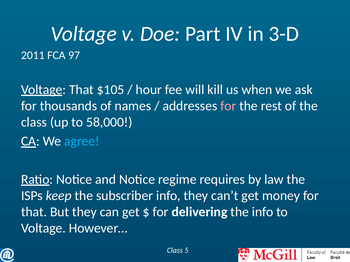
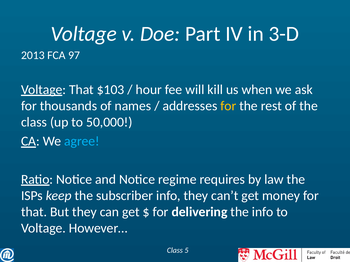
2011: 2011 -> 2013
$105: $105 -> $103
for at (228, 106) colour: pink -> yellow
58,000: 58,000 -> 50,000
